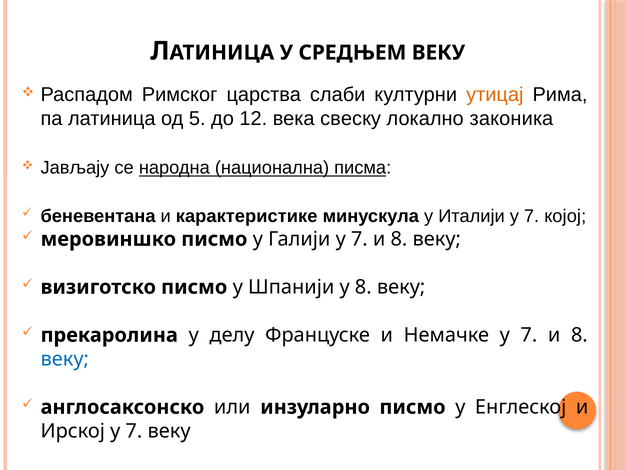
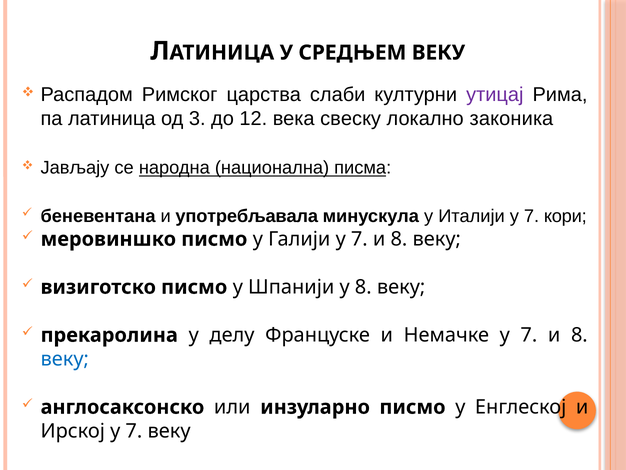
утицај colour: orange -> purple
5: 5 -> 3
карактеристике: карактеристике -> употребљавала
којој: којој -> кори
